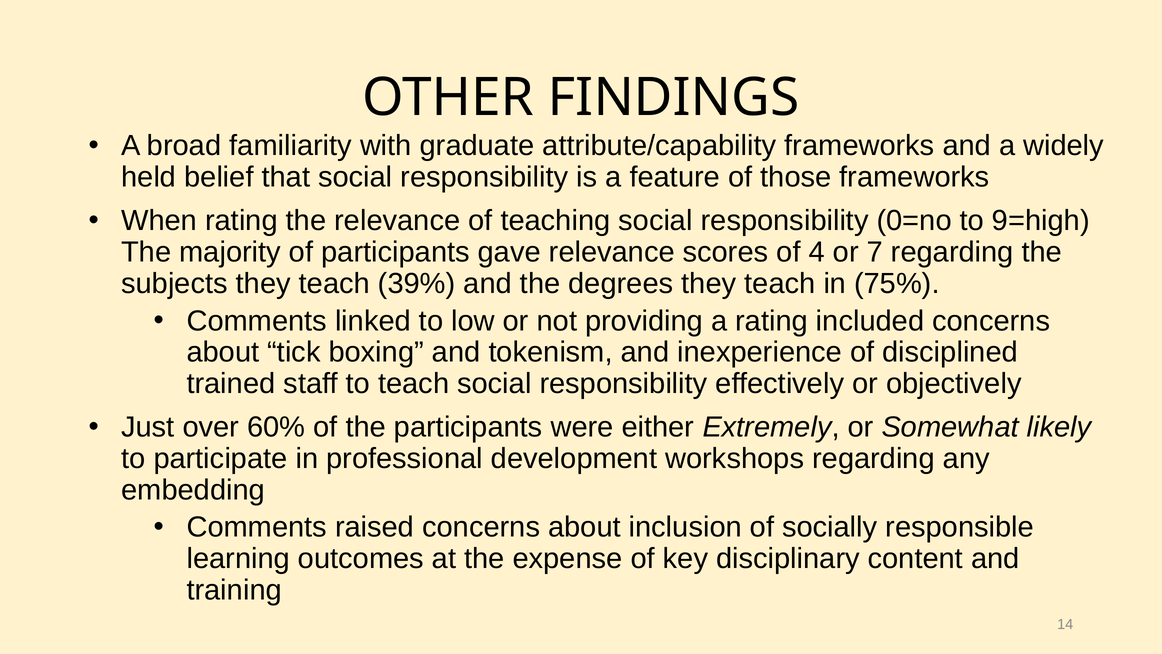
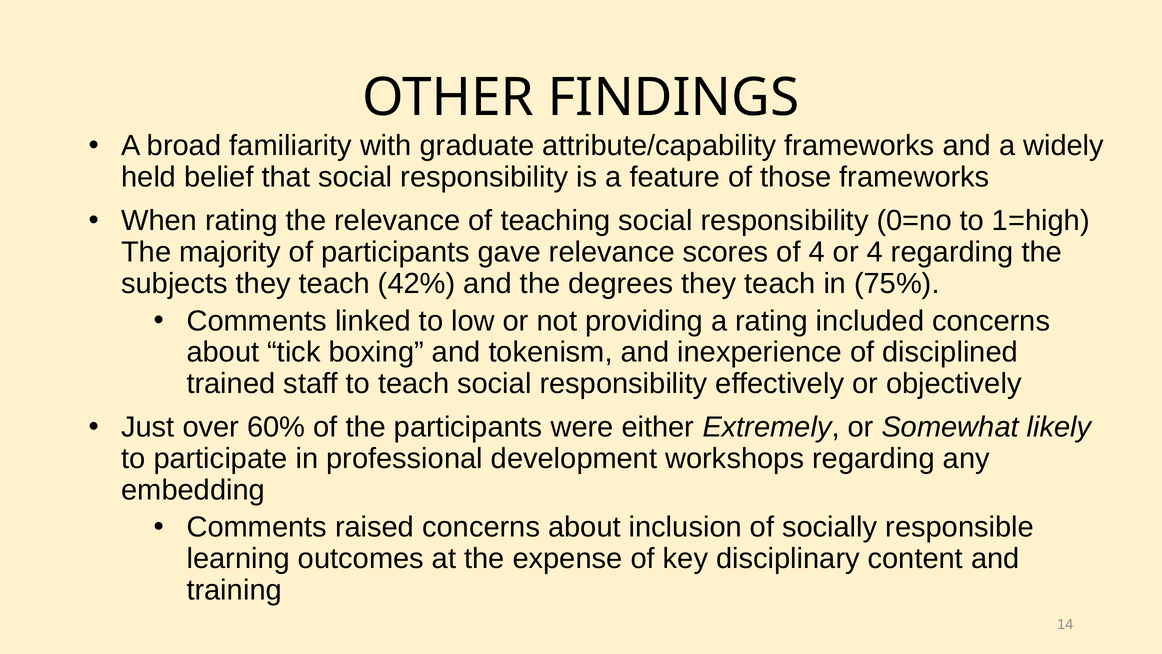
9=high: 9=high -> 1=high
or 7: 7 -> 4
39%: 39% -> 42%
